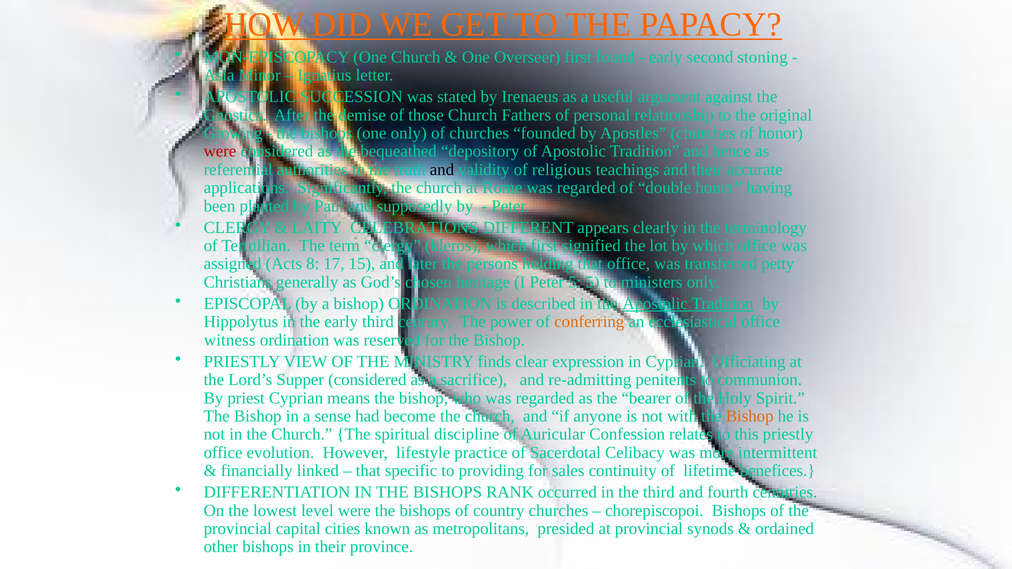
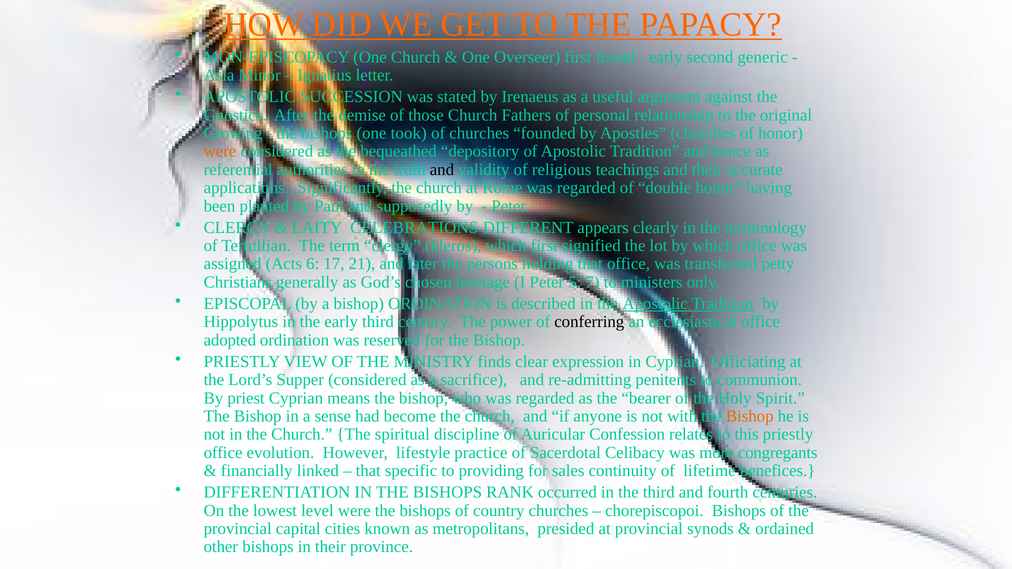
stoning: stoning -> generic
one only: only -> took
were at (220, 151) colour: red -> orange
8: 8 -> 6
15: 15 -> 21
5 5: 5 -> 7
conferring colour: orange -> black
witness: witness -> adopted
intermittent: intermittent -> congregants
